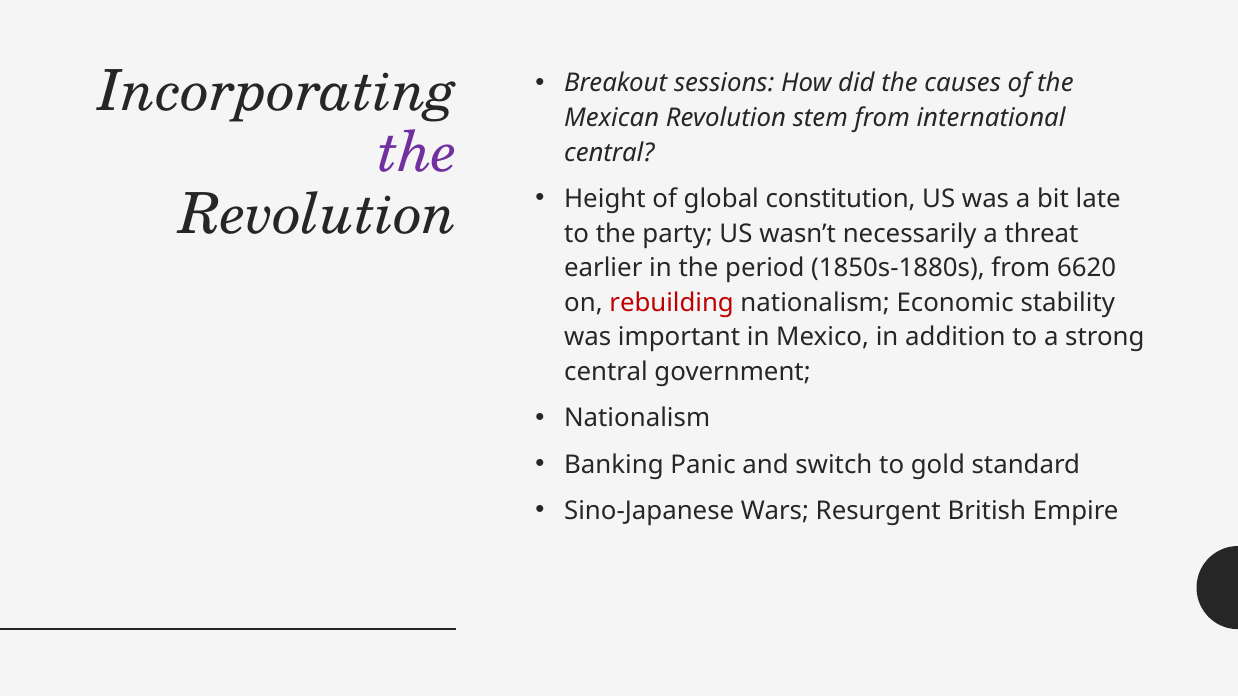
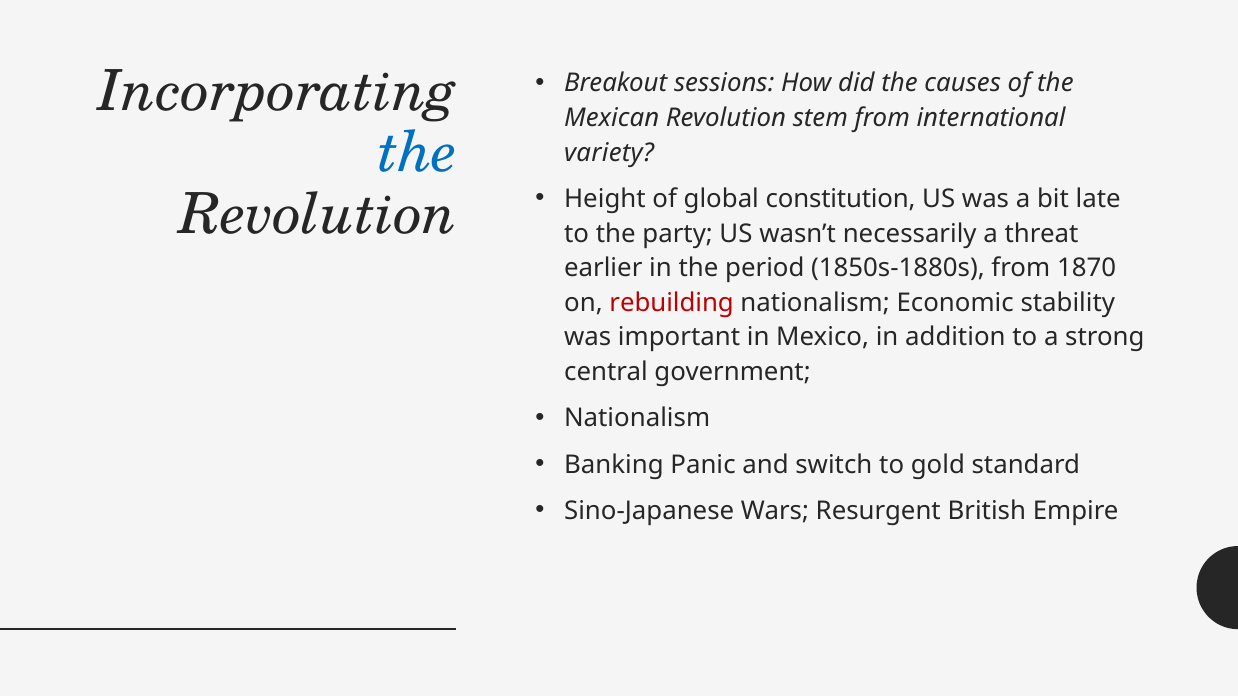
the at (418, 153) colour: purple -> blue
central at (609, 153): central -> variety
6620: 6620 -> 1870
